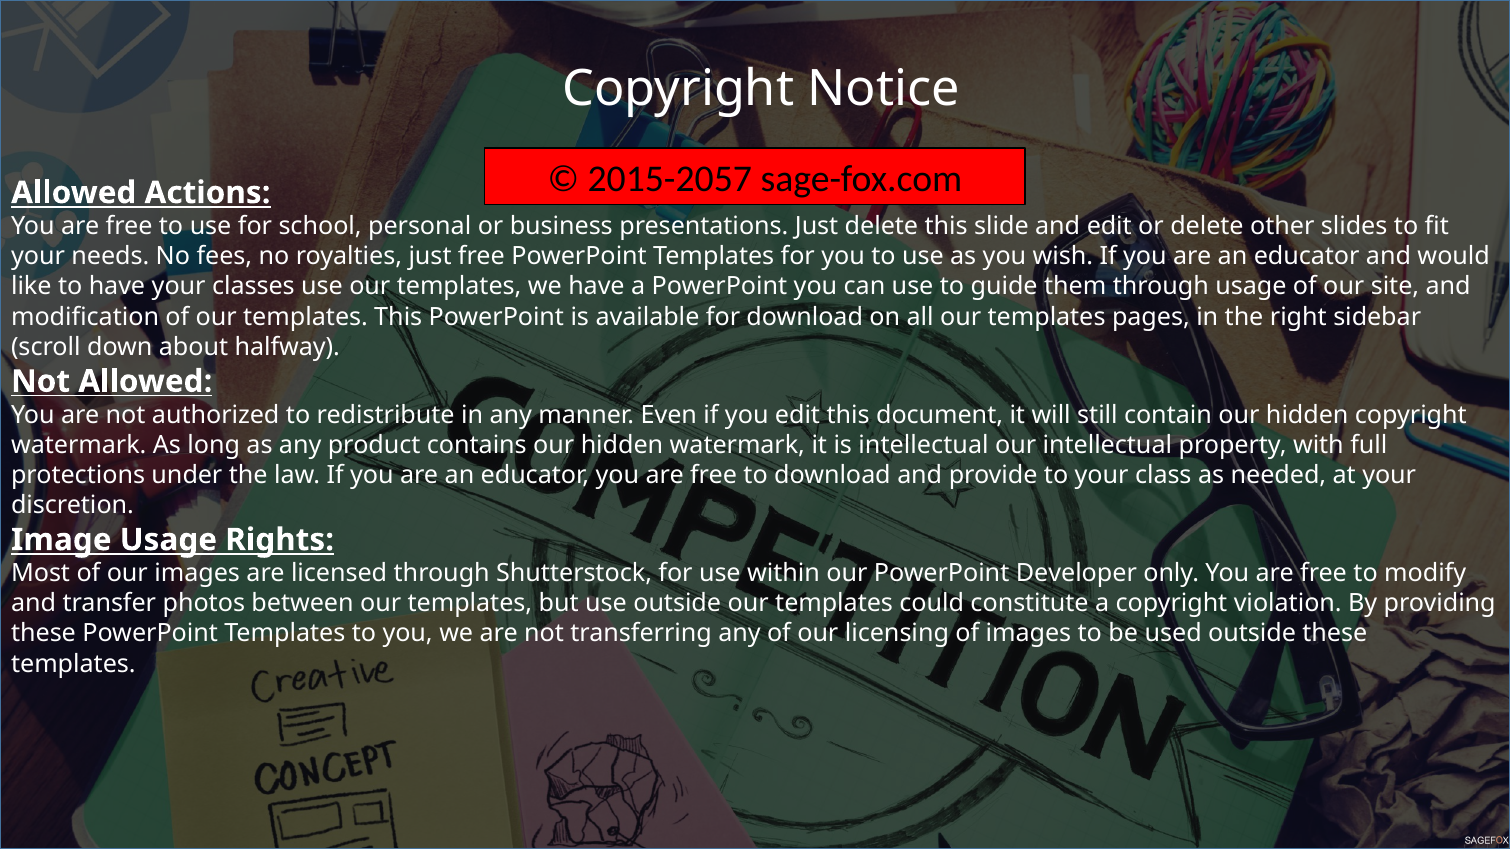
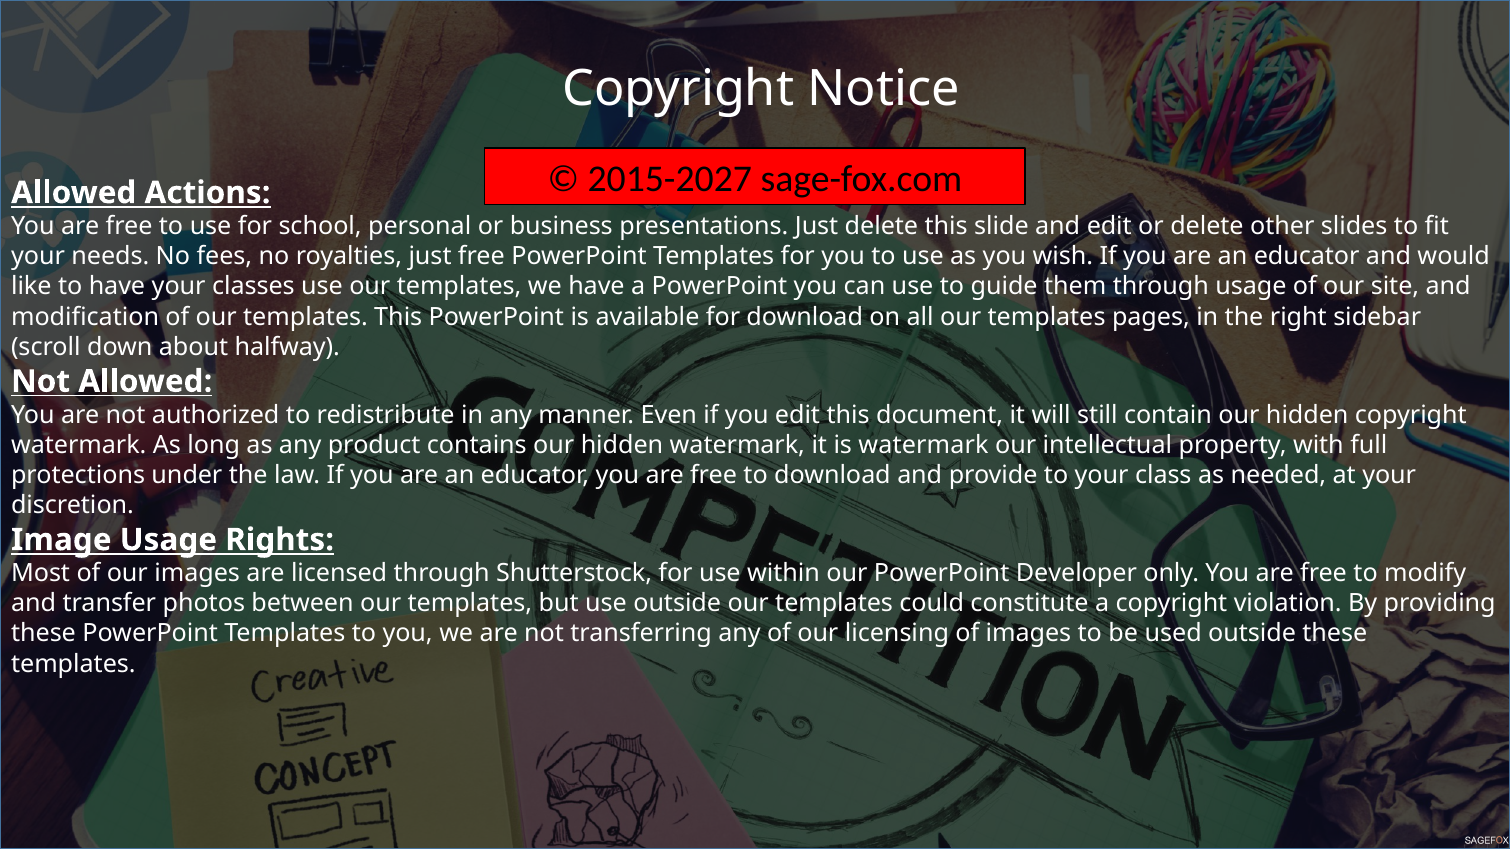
2015-2057: 2015-2057 -> 2015-2027
is intellectual: intellectual -> watermark
